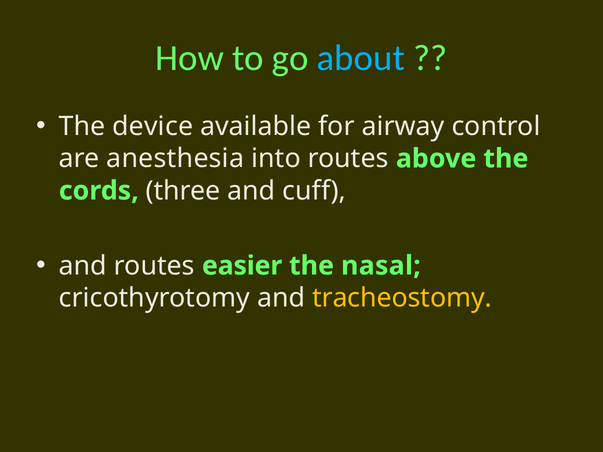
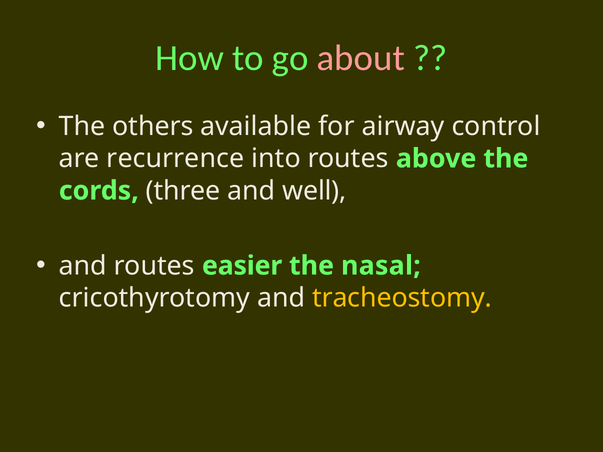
about colour: light blue -> pink
device: device -> others
anesthesia: anesthesia -> recurrence
cuff: cuff -> well
